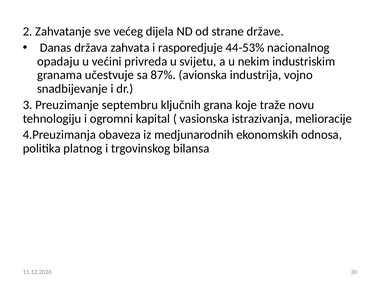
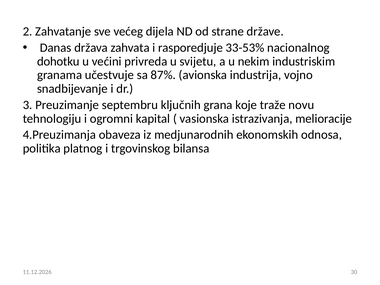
44-53%: 44-53% -> 33-53%
opadaju: opadaju -> dohotku
